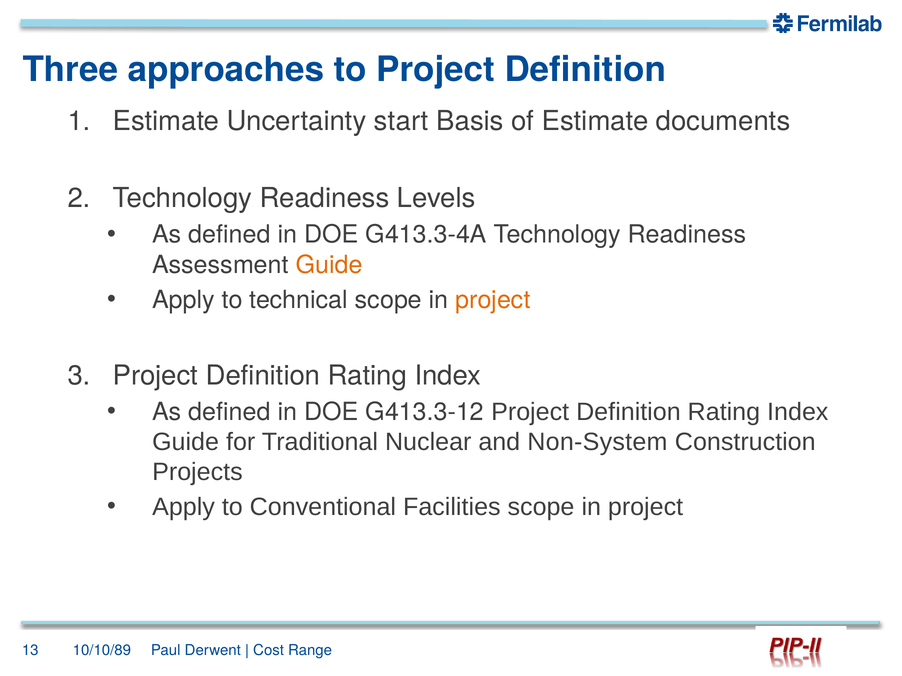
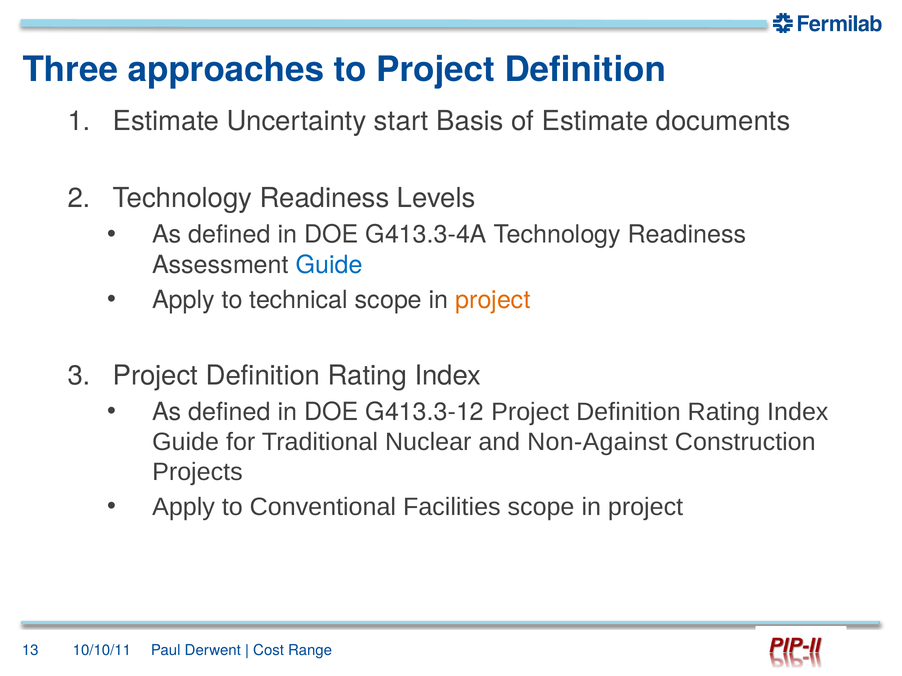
Guide at (329, 265) colour: orange -> blue
Non-System: Non-System -> Non-Against
10/10/89: 10/10/89 -> 10/10/11
